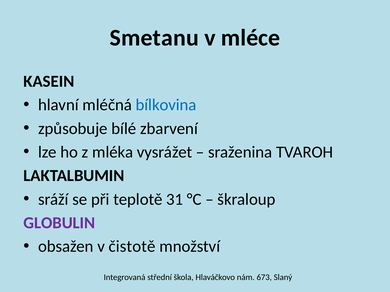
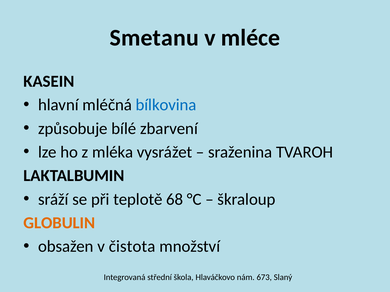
31: 31 -> 68
GLOBULIN colour: purple -> orange
čistotě: čistotě -> čistota
